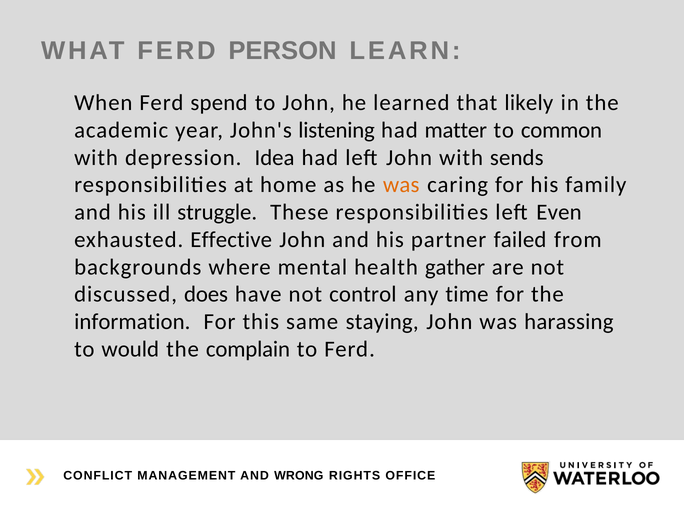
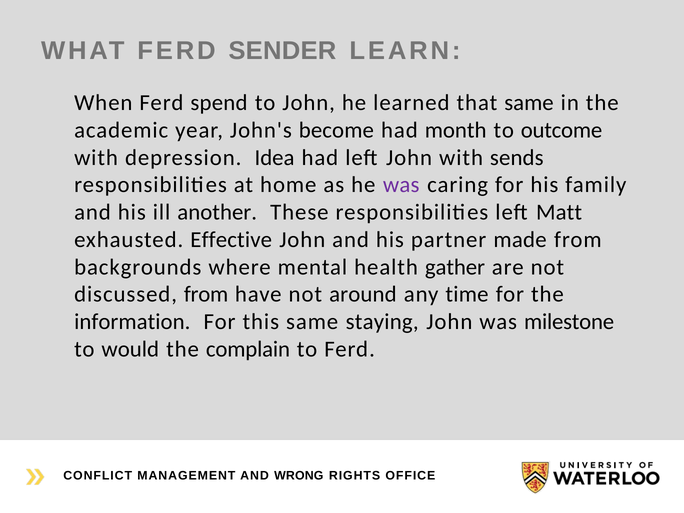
PERSON: PERSON -> SENDER
that likely: likely -> same
listening: listening -> become
matter: matter -> month
common: common -> outcome
was at (401, 185) colour: orange -> purple
struggle: struggle -> another
Even: Even -> Matt
failed: failed -> made
discussed does: does -> from
control: control -> around
harassing: harassing -> milestone
